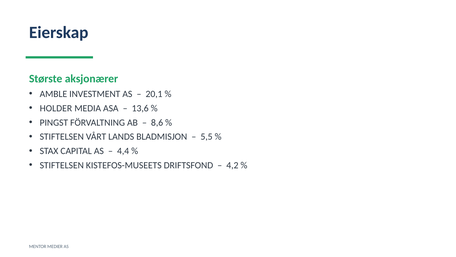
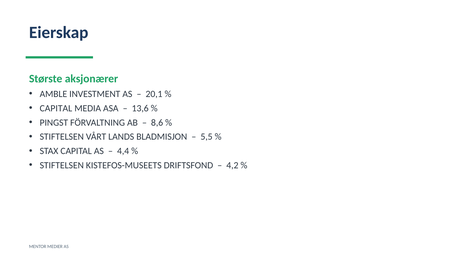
HOLDER at (56, 108): HOLDER -> CAPITAL
